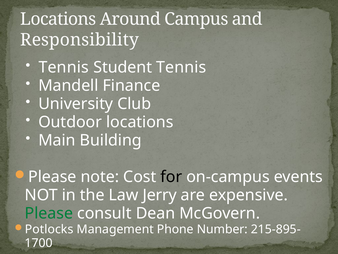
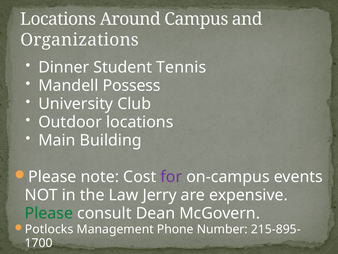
Responsibility: Responsibility -> Organizations
Tennis at (64, 67): Tennis -> Dinner
Finance: Finance -> Possess
for colour: black -> purple
